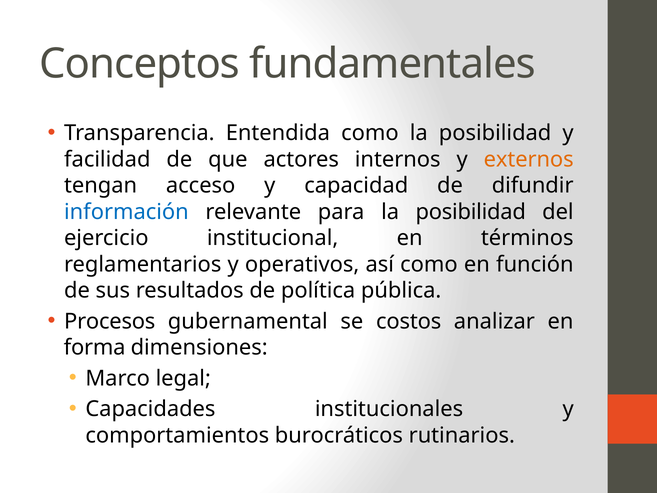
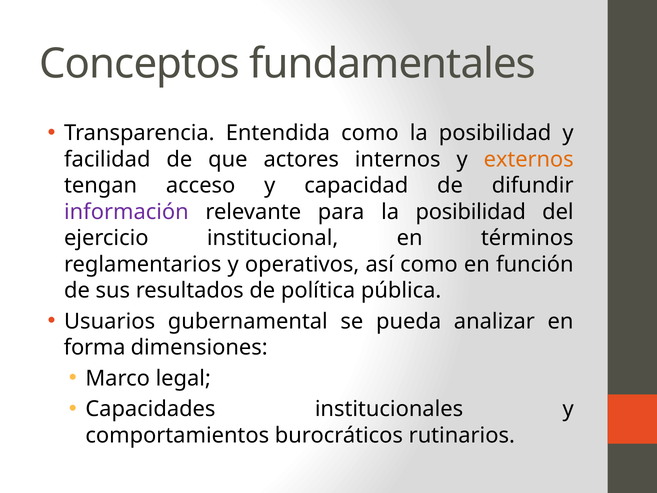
información colour: blue -> purple
Procesos: Procesos -> Usuarios
costos: costos -> pueda
